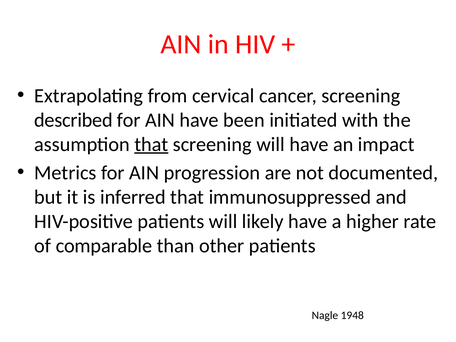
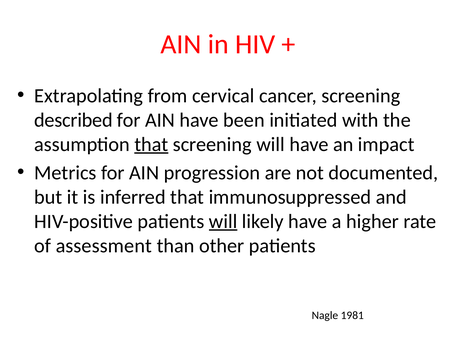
will at (223, 221) underline: none -> present
comparable: comparable -> assessment
1948: 1948 -> 1981
